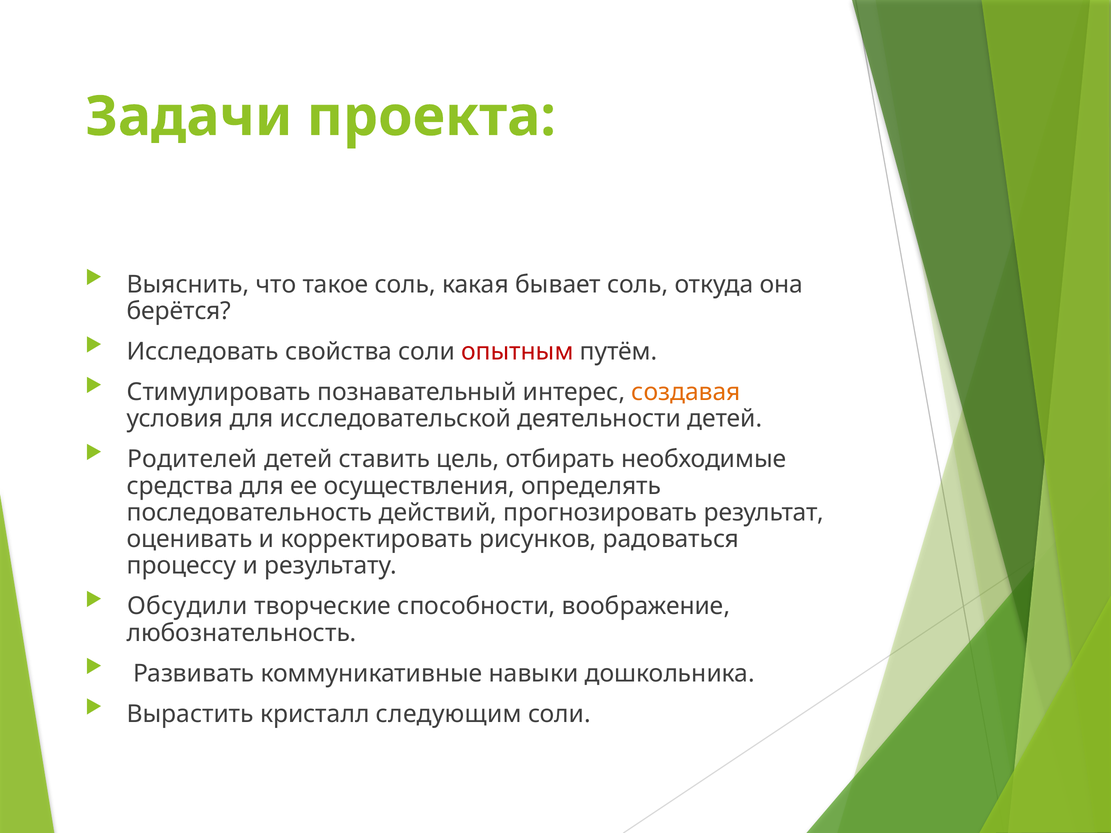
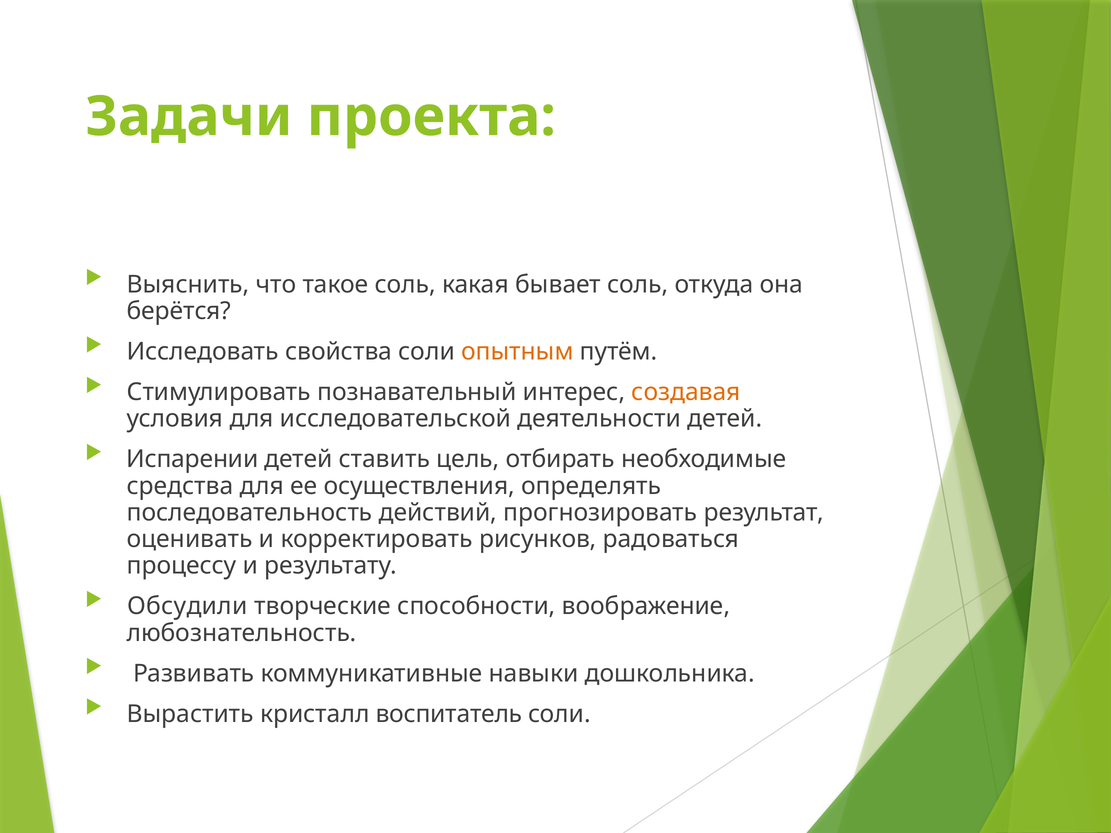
опытным colour: red -> orange
Родителей: Родителей -> Испарении
следующим: следующим -> воспитатель
